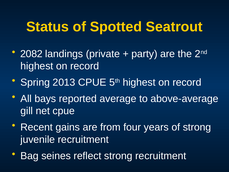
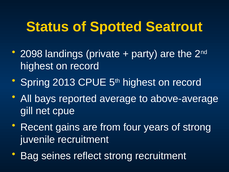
2082: 2082 -> 2098
